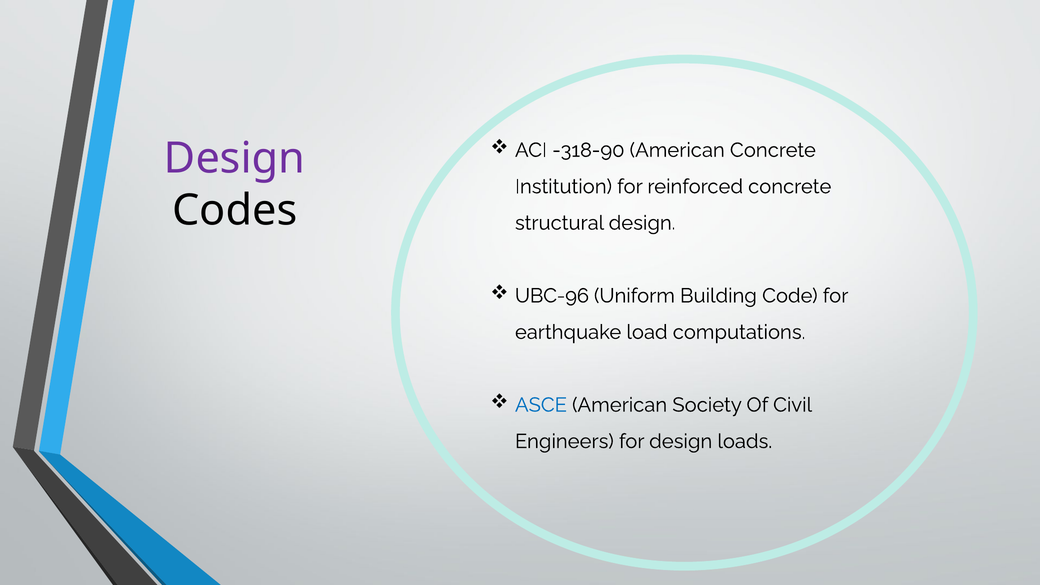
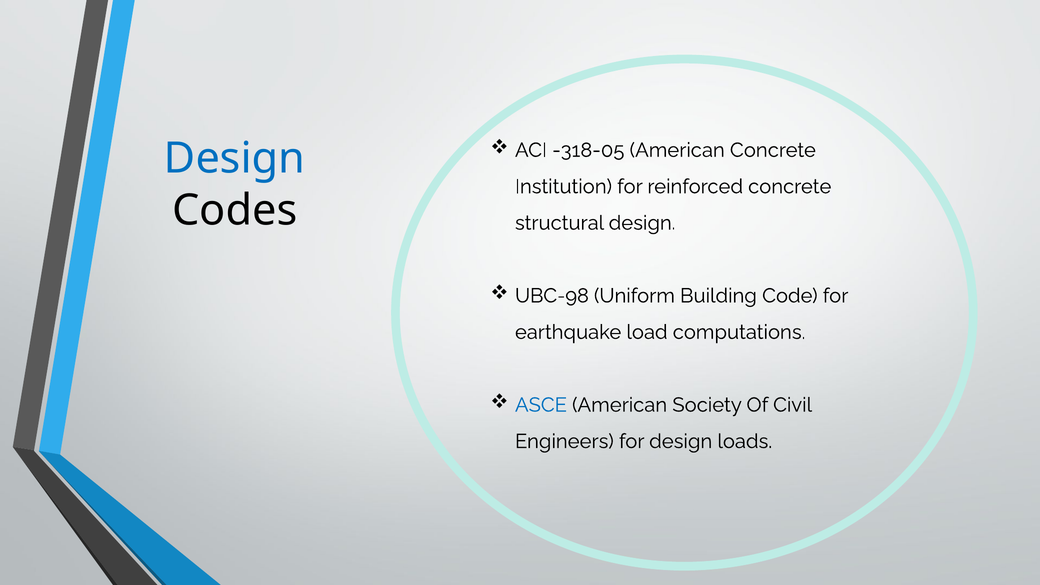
-318-90: -318-90 -> -318-05
Design at (235, 159) colour: purple -> blue
UBC-96: UBC-96 -> UBC-98
